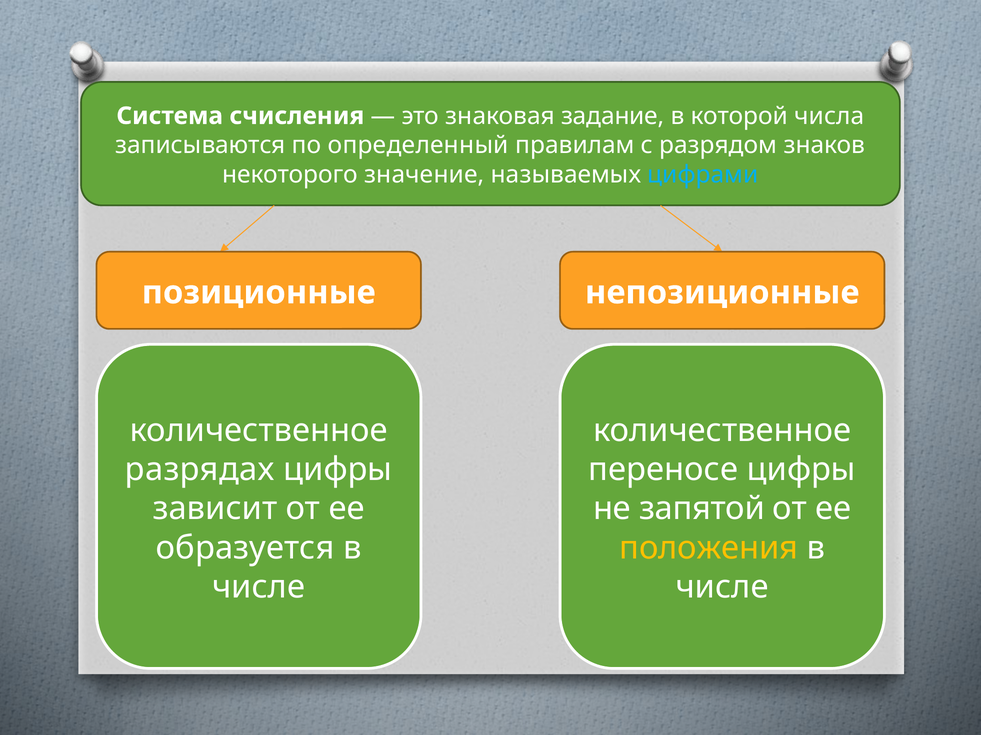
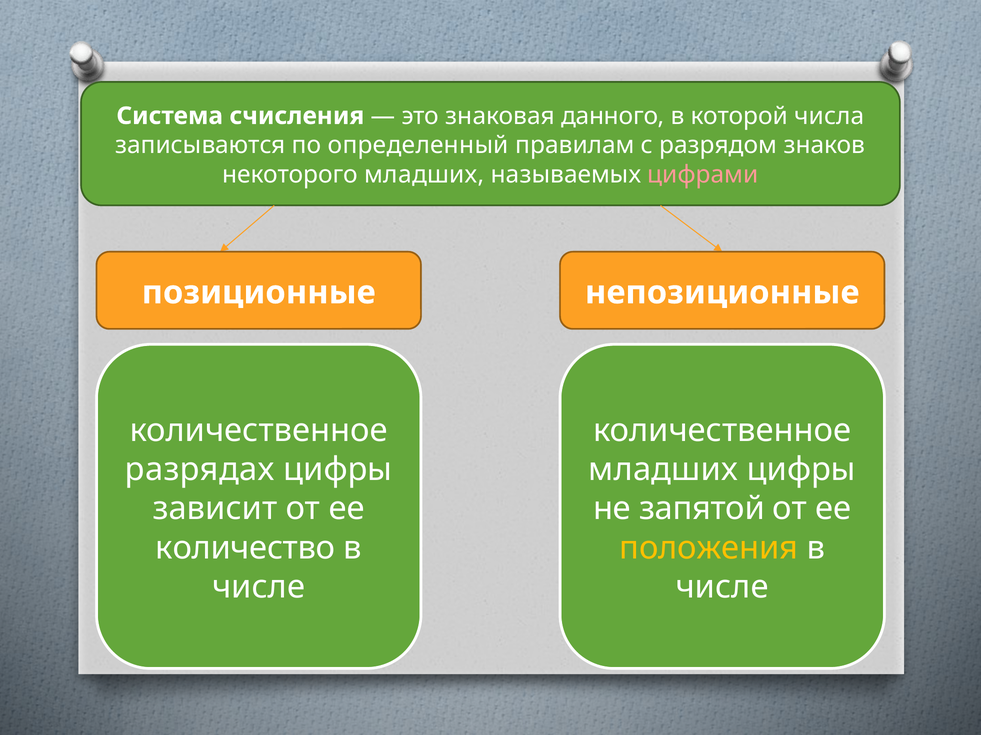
задание: задание -> данного
некоторого значение: значение -> младших
цифрами colour: light blue -> pink
переносе at (663, 470): переносе -> младших
образуется: образуется -> количество
